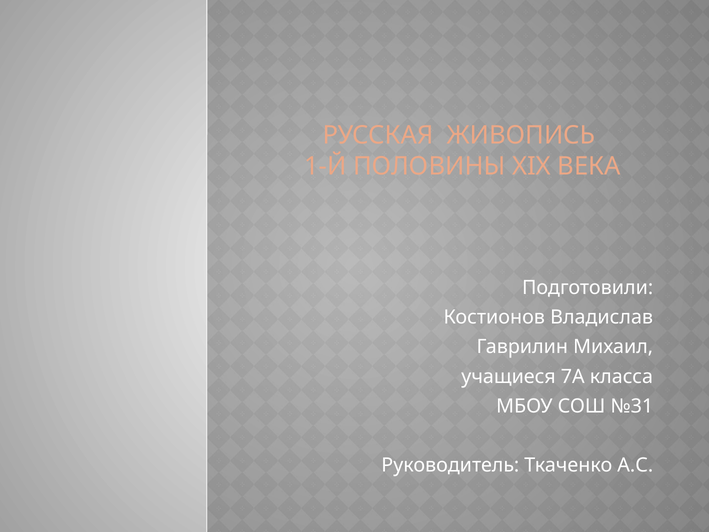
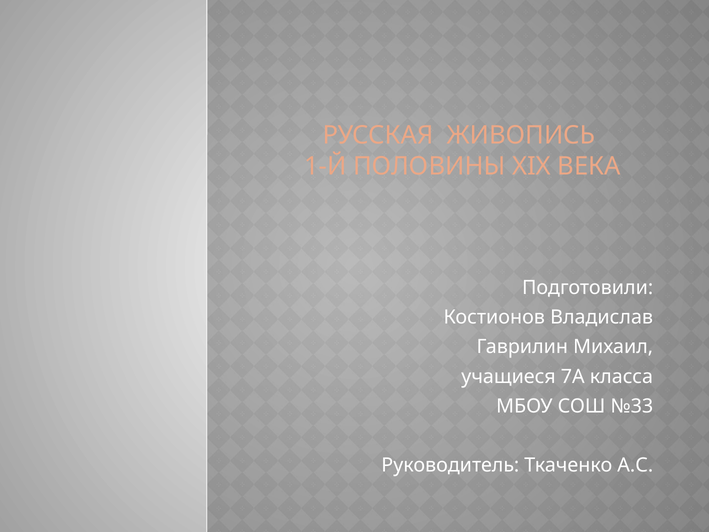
№31: №31 -> №33
